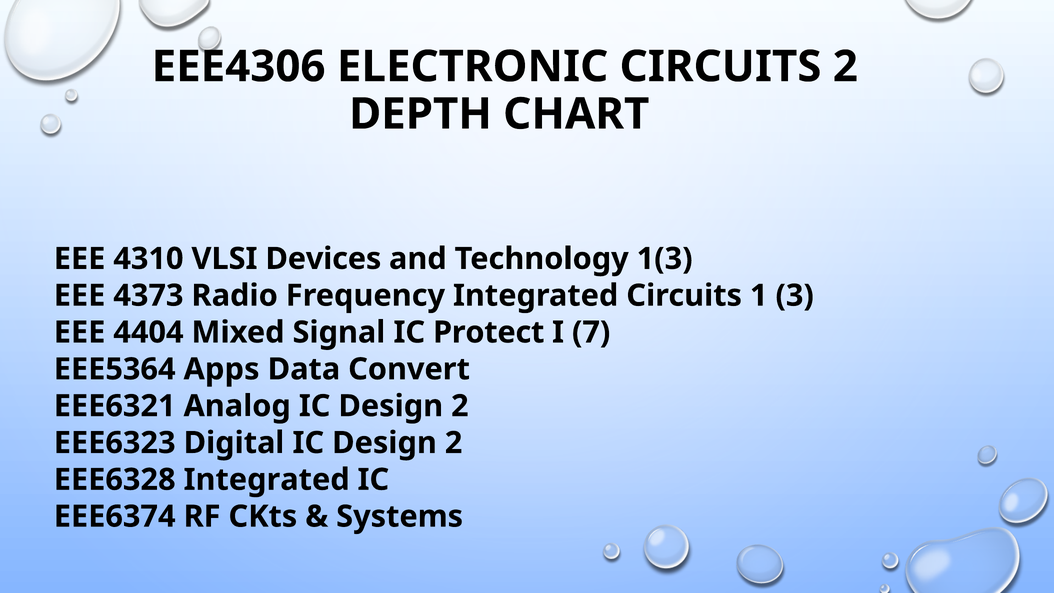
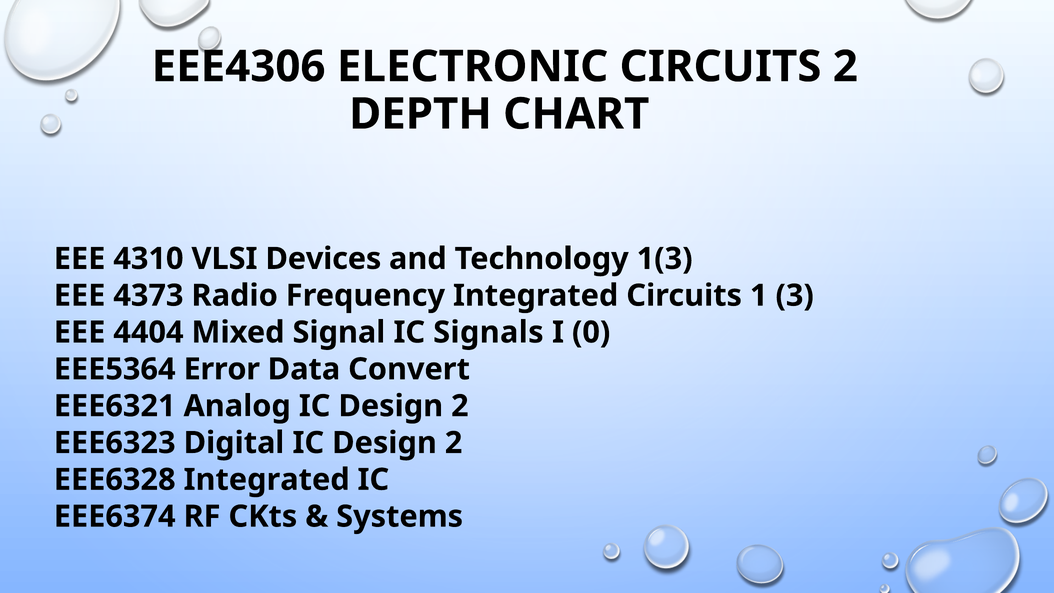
Protect: Protect -> Signals
7: 7 -> 0
Apps: Apps -> Error
